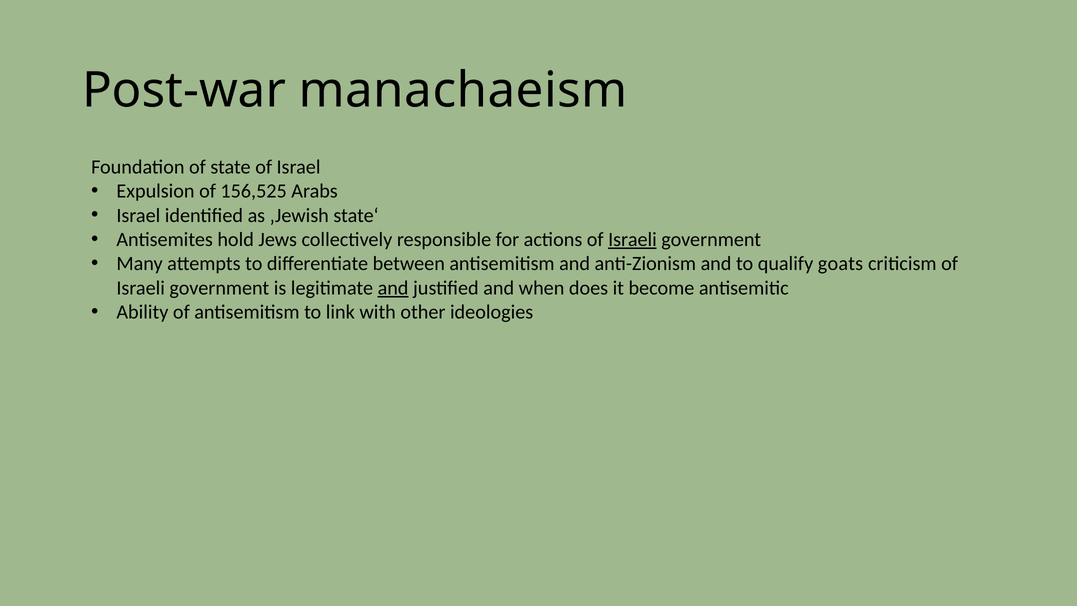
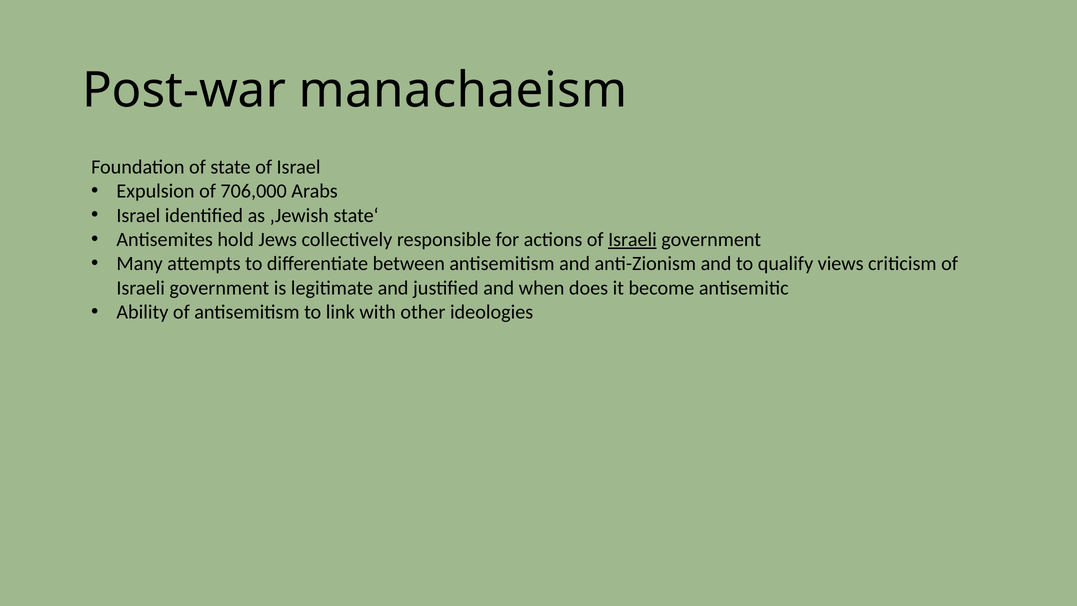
156,525: 156,525 -> 706,000
goats: goats -> views
and at (393, 288) underline: present -> none
